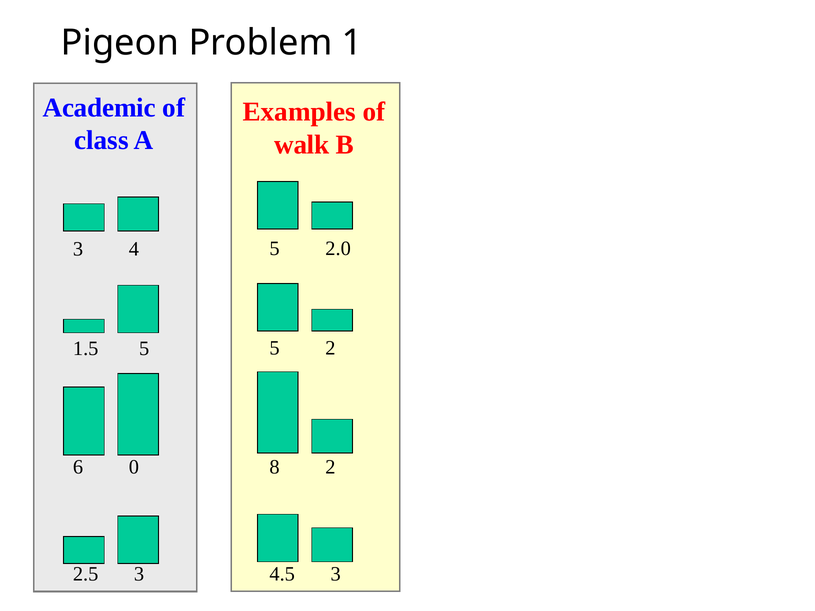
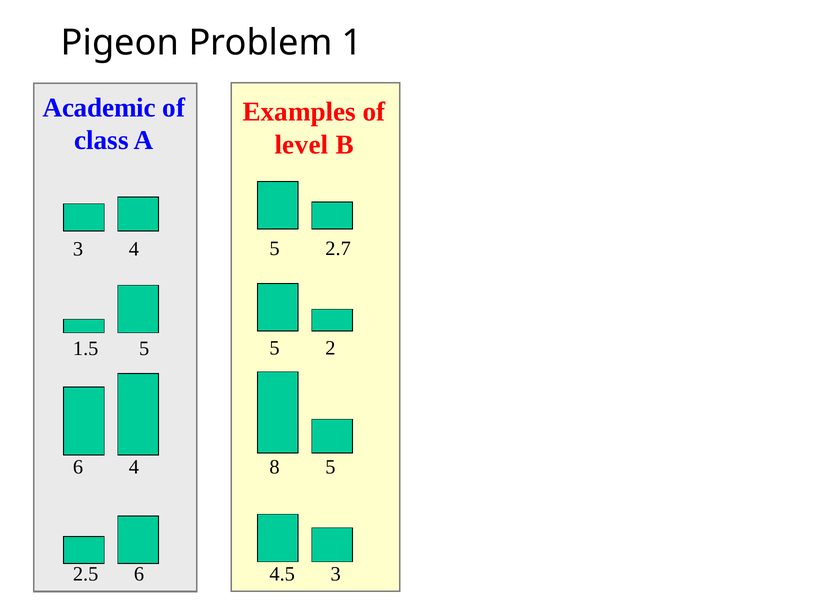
walk: walk -> level
2.0: 2.0 -> 2.7
8 2: 2 -> 5
6 0: 0 -> 4
2.5 3: 3 -> 6
